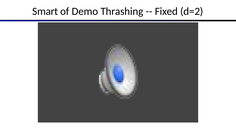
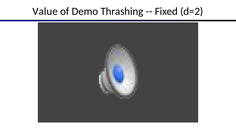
Smart: Smart -> Value
